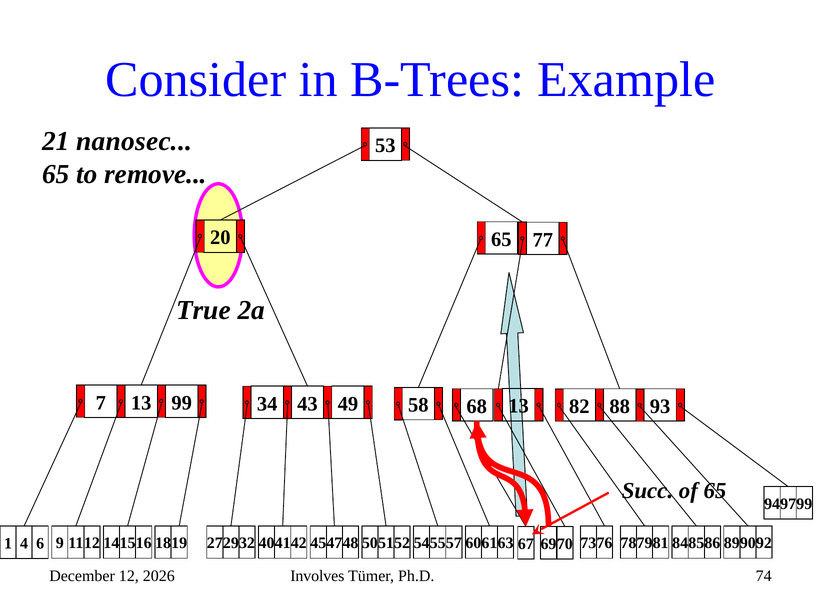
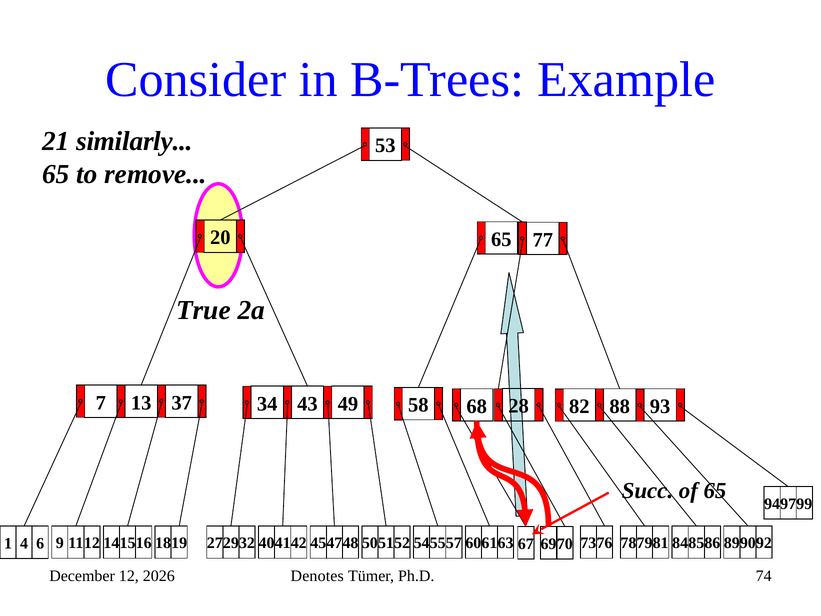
nanosec: nanosec -> similarly
99: 99 -> 37
58 13: 13 -> 28
Involves: Involves -> Denotes
